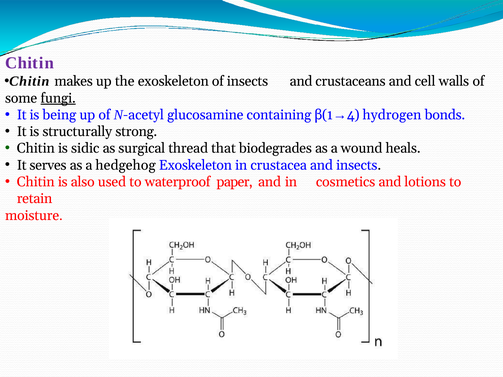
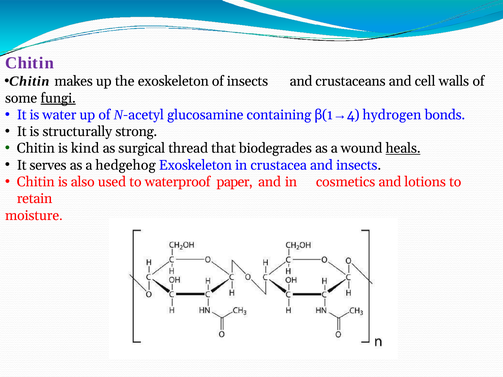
being: being -> water
sidic: sidic -> kind
heals underline: none -> present
